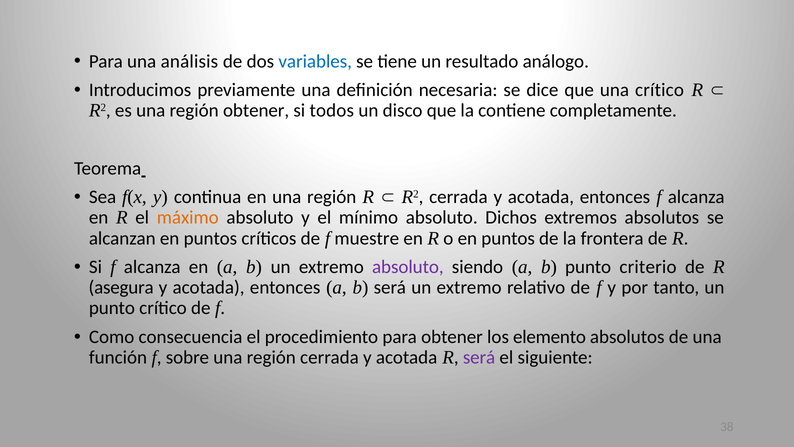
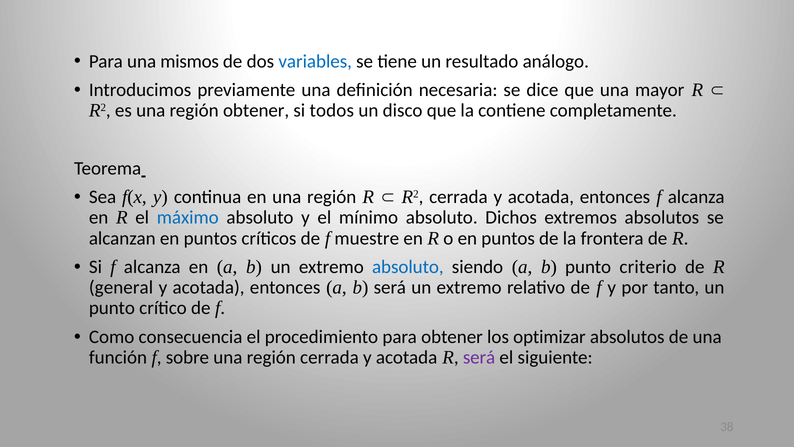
análisis: análisis -> mismos
una crítico: crítico -> mayor
máximo colour: orange -> blue
absoluto at (408, 267) colour: purple -> blue
asegura: asegura -> general
elemento: elemento -> optimizar
